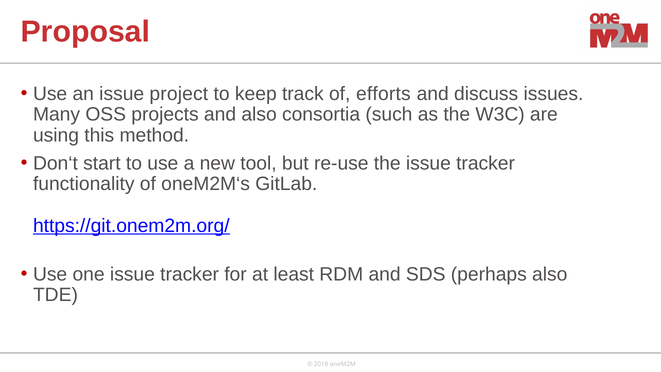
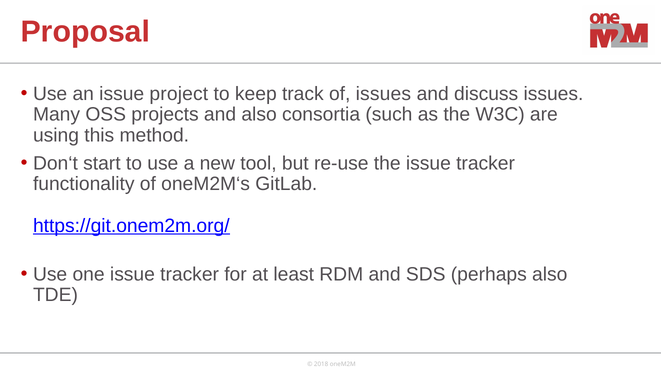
of efforts: efforts -> issues
